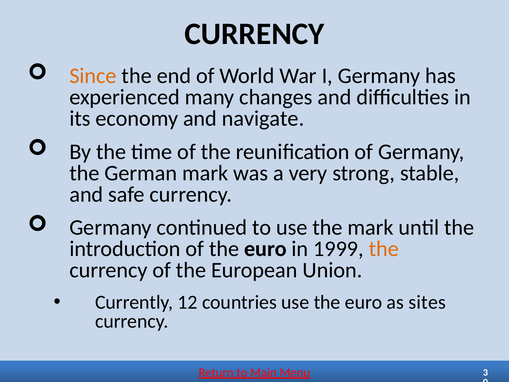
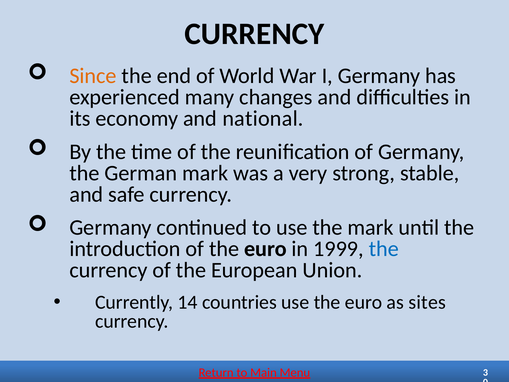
navigate: navigate -> national
the at (384, 249) colour: orange -> blue
12: 12 -> 14
